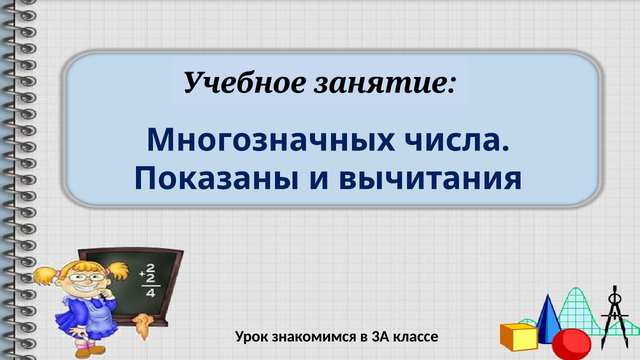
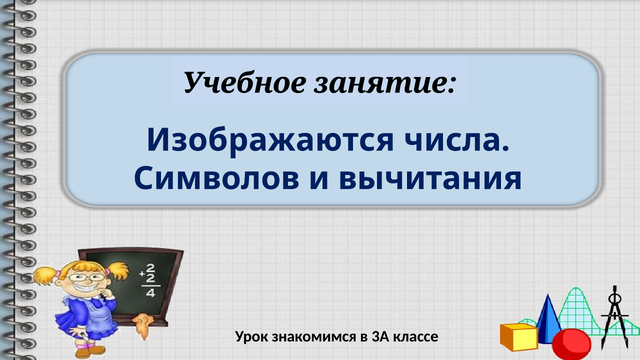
Многозначных: Многозначных -> Изображаются
Показаны: Показаны -> Символов
